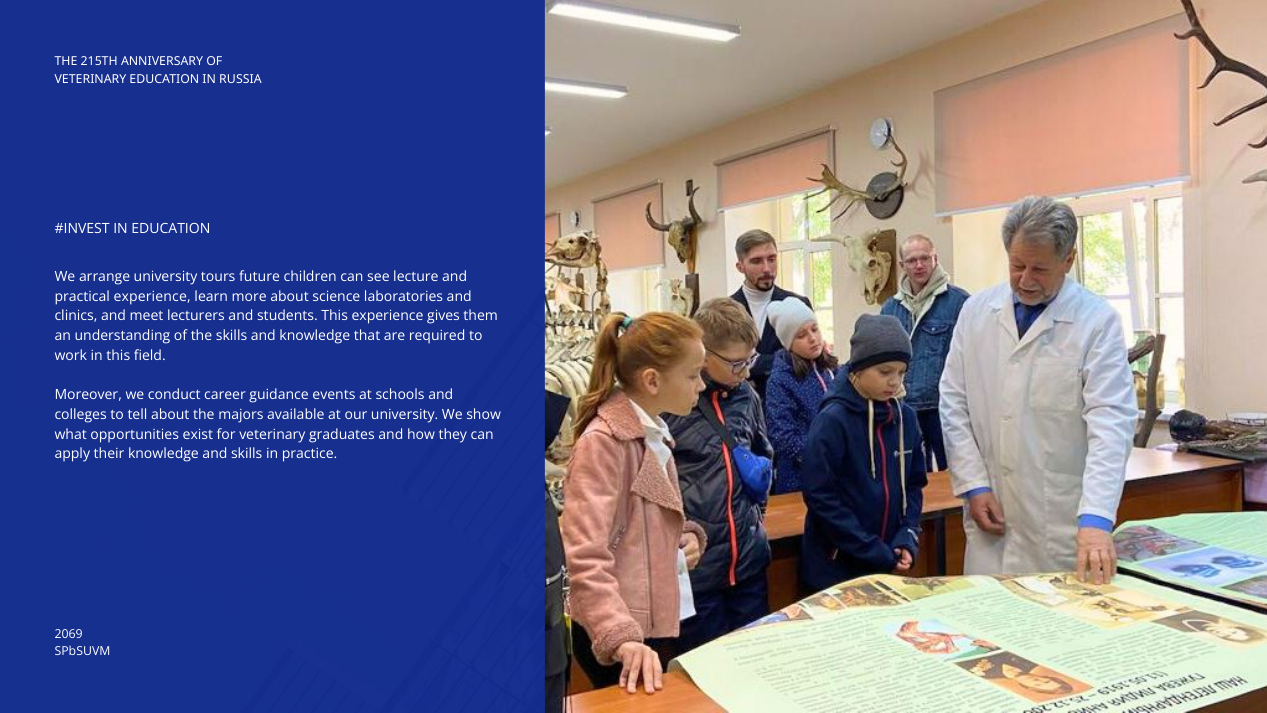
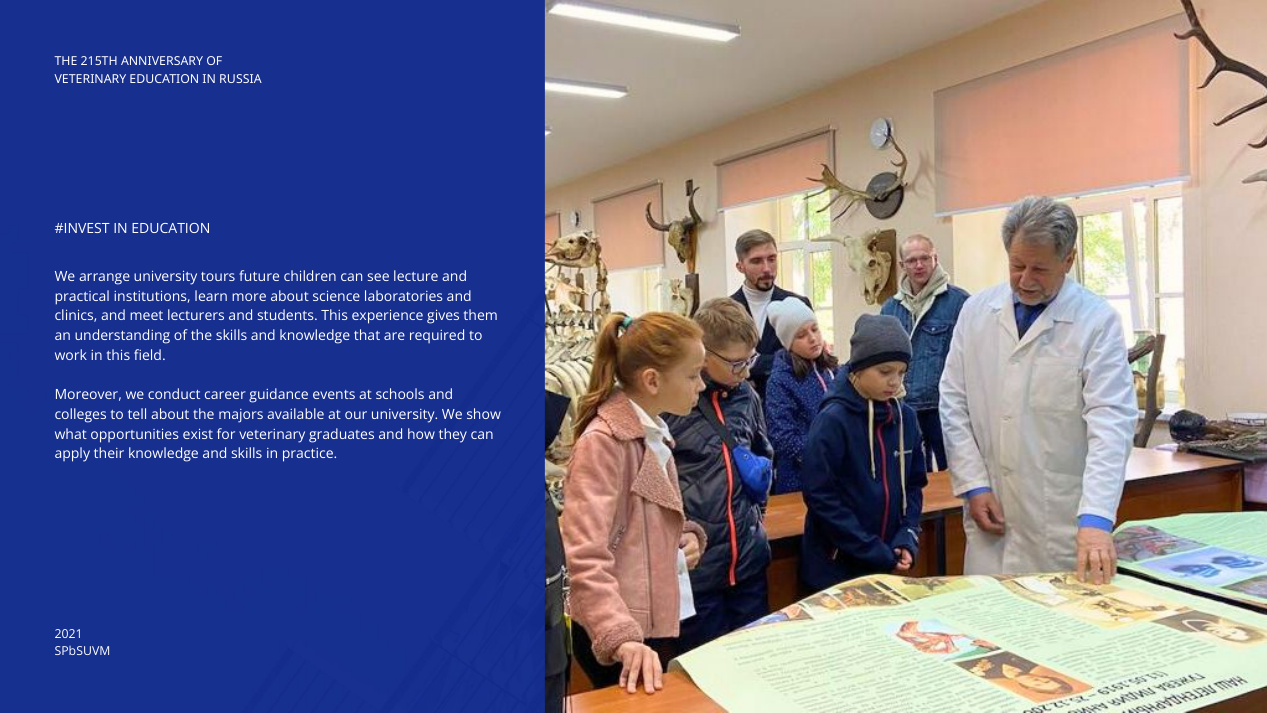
practical experience: experience -> institutions
2069: 2069 -> 2021
